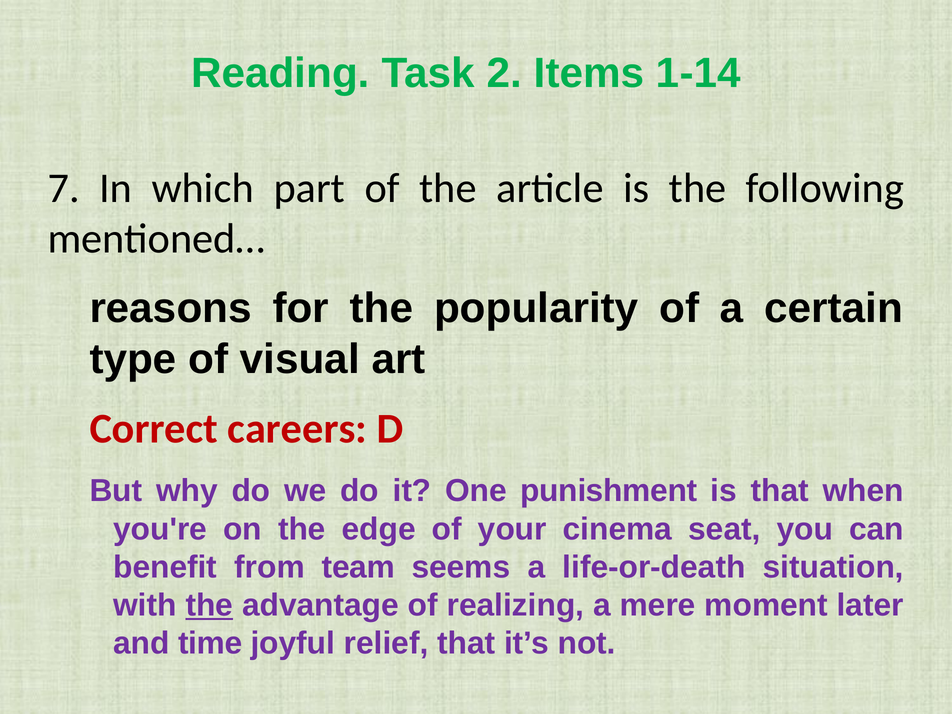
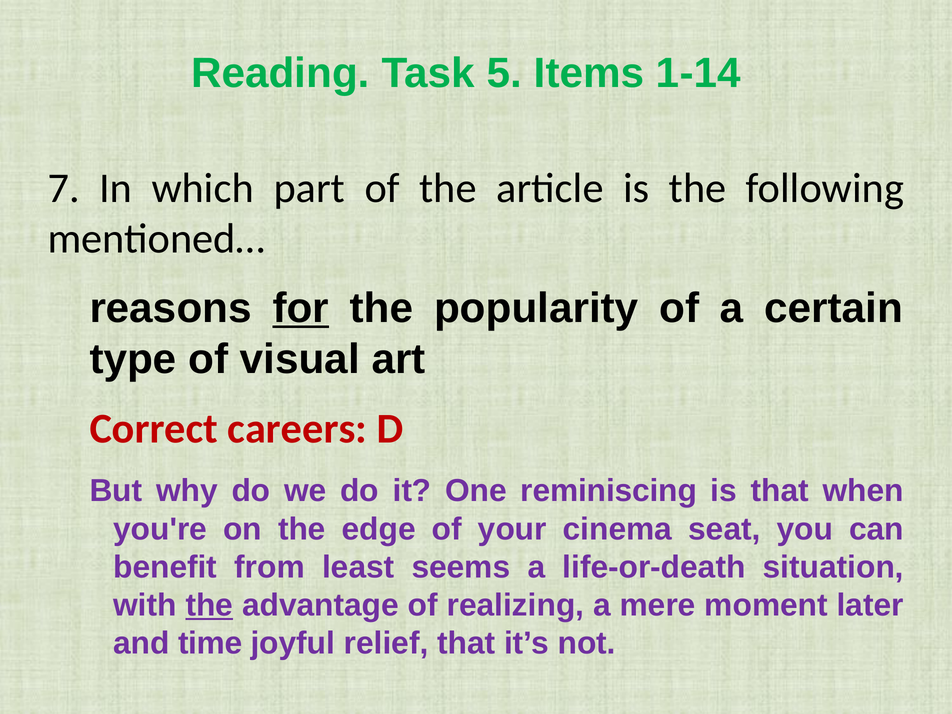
2: 2 -> 5
for underline: none -> present
punishment: punishment -> reminiscing
team: team -> least
